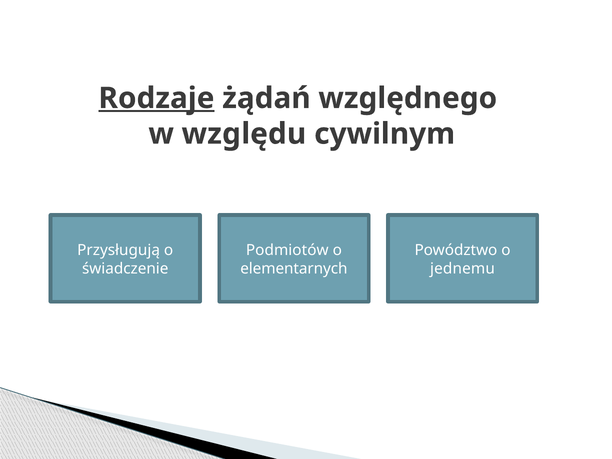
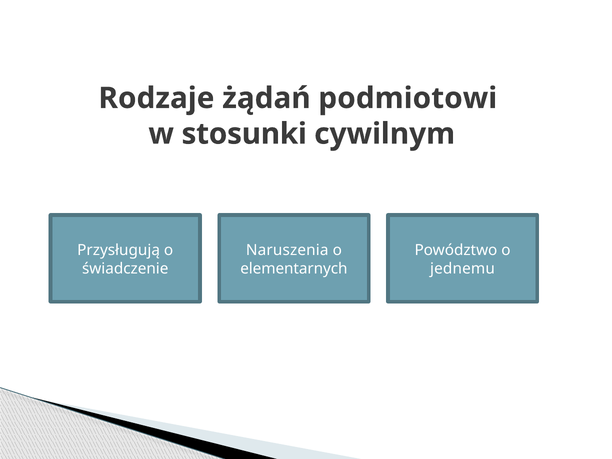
Rodzaje underline: present -> none
względnego: względnego -> podmiotowi
względu: względu -> stosunki
Podmiotów: Podmiotów -> Naruszenia
